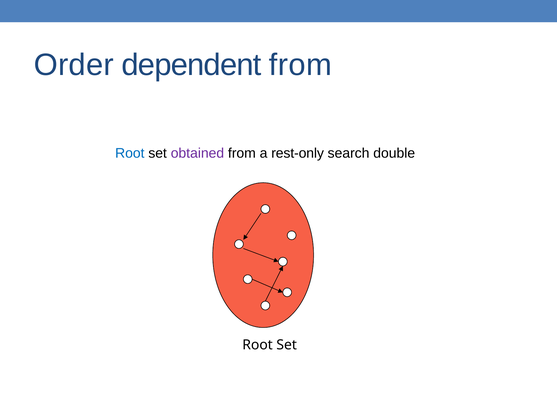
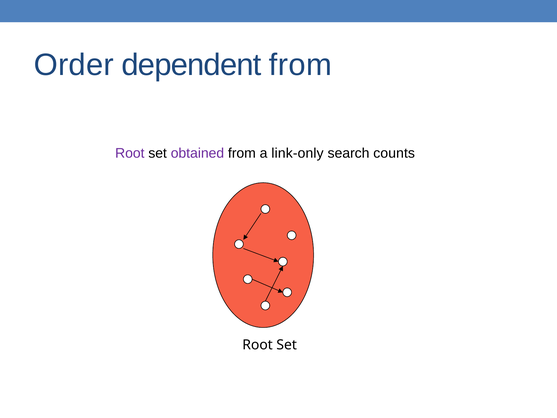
Root at (130, 153) colour: blue -> purple
rest-only: rest-only -> link-only
double: double -> counts
